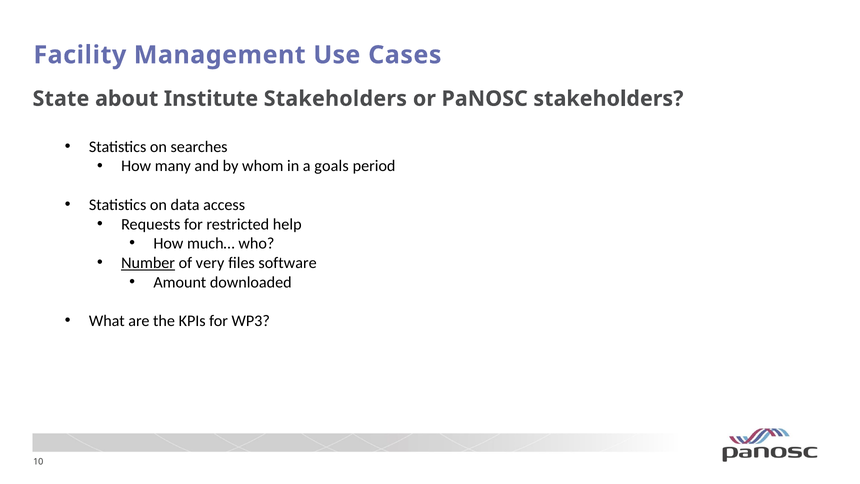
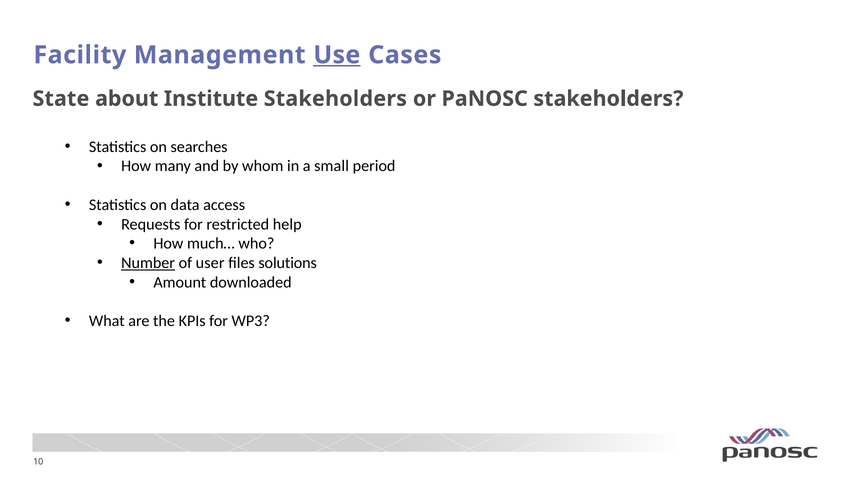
Use underline: none -> present
goals: goals -> small
very: very -> user
software: software -> solutions
